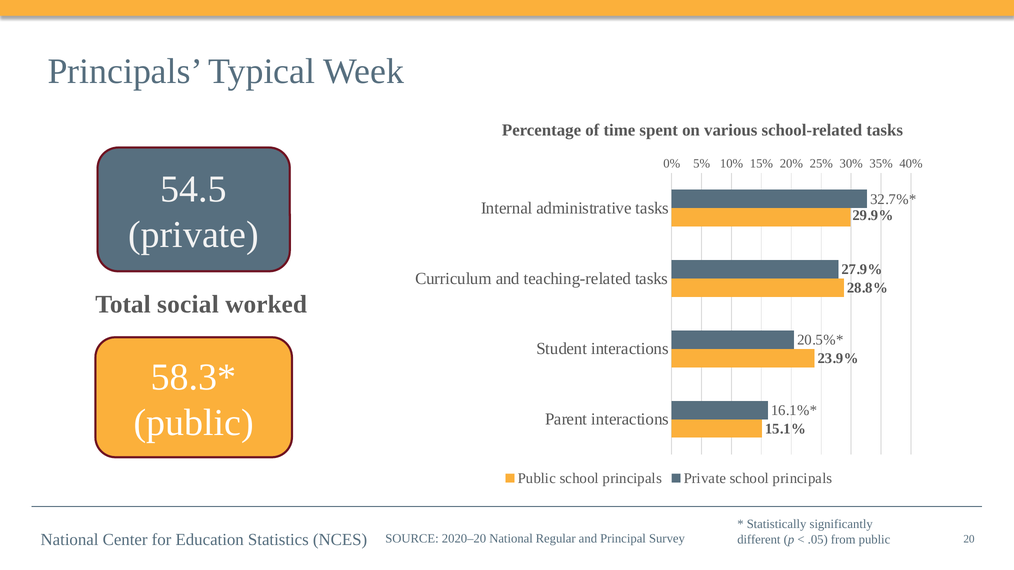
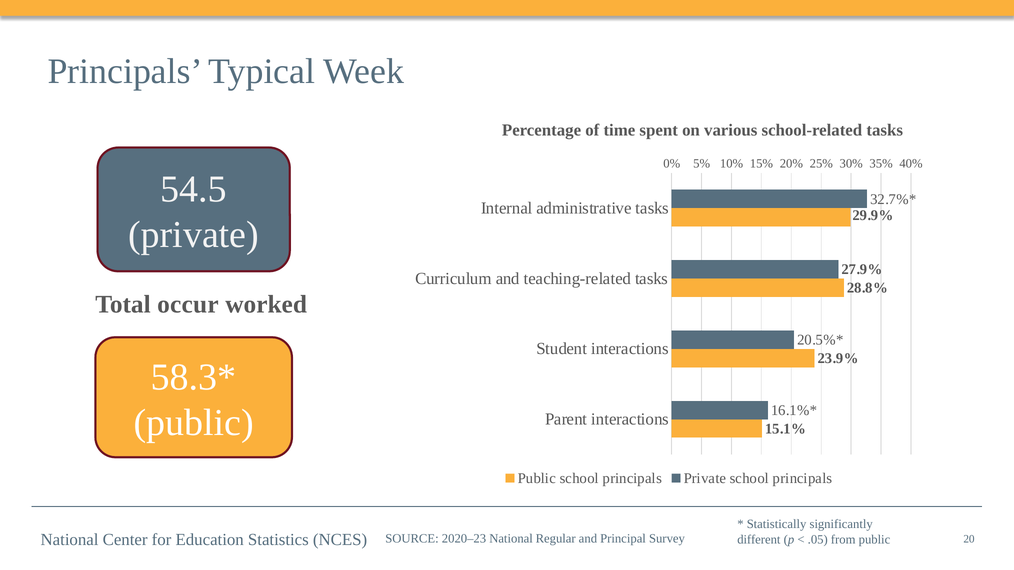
social: social -> occur
2020–20: 2020–20 -> 2020–23
